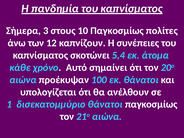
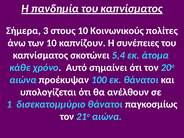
10 Παγκοσμίως: Παγκοσμίως -> Κοινωνικούς
των 12: 12 -> 10
